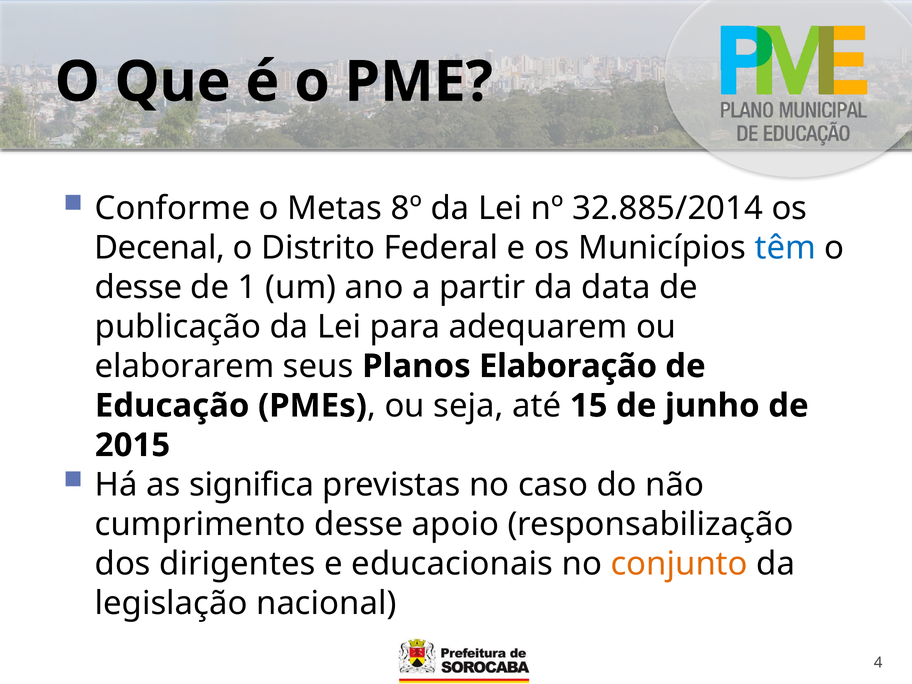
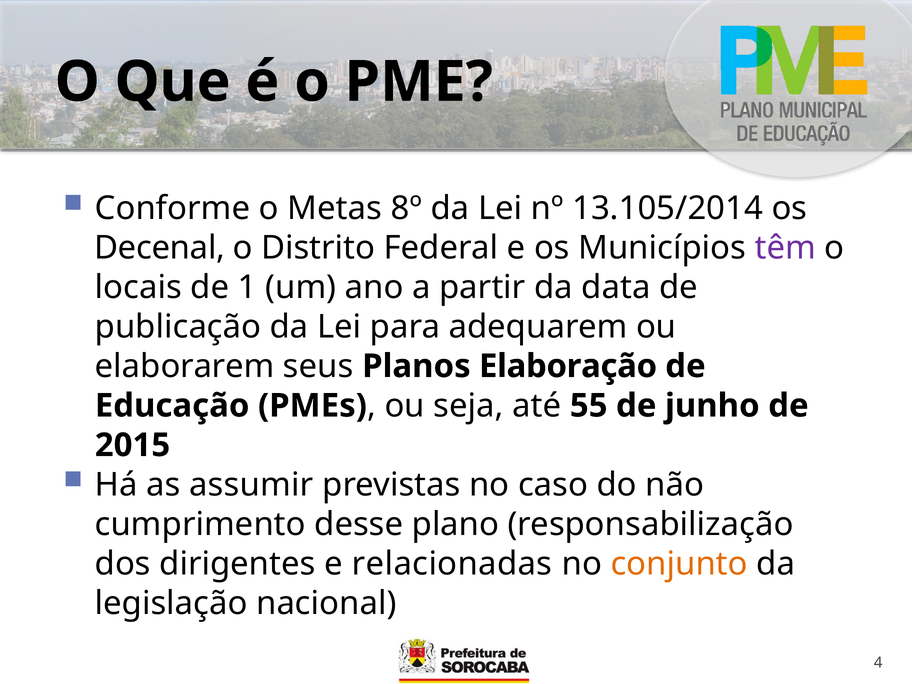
32.885/2014: 32.885/2014 -> 13.105/2014
têm colour: blue -> purple
desse at (139, 287): desse -> locais
15: 15 -> 55
significa: significa -> assumir
apoio: apoio -> plano
educacionais: educacionais -> relacionadas
